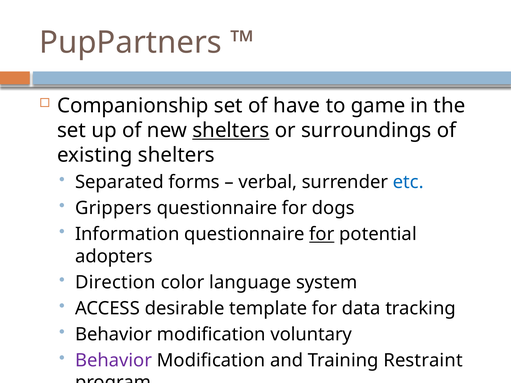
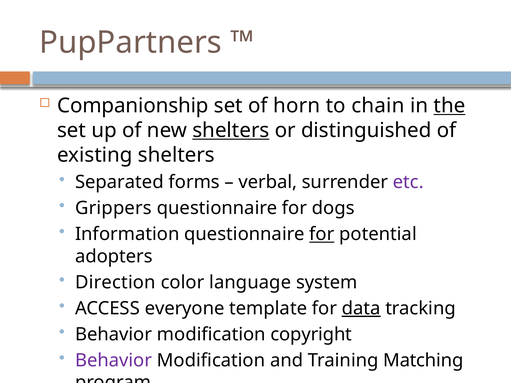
have: have -> horn
game: game -> chain
the underline: none -> present
surroundings: surroundings -> distinguished
etc colour: blue -> purple
desirable: desirable -> everyone
data underline: none -> present
voluntary: voluntary -> copyright
Restraint: Restraint -> Matching
